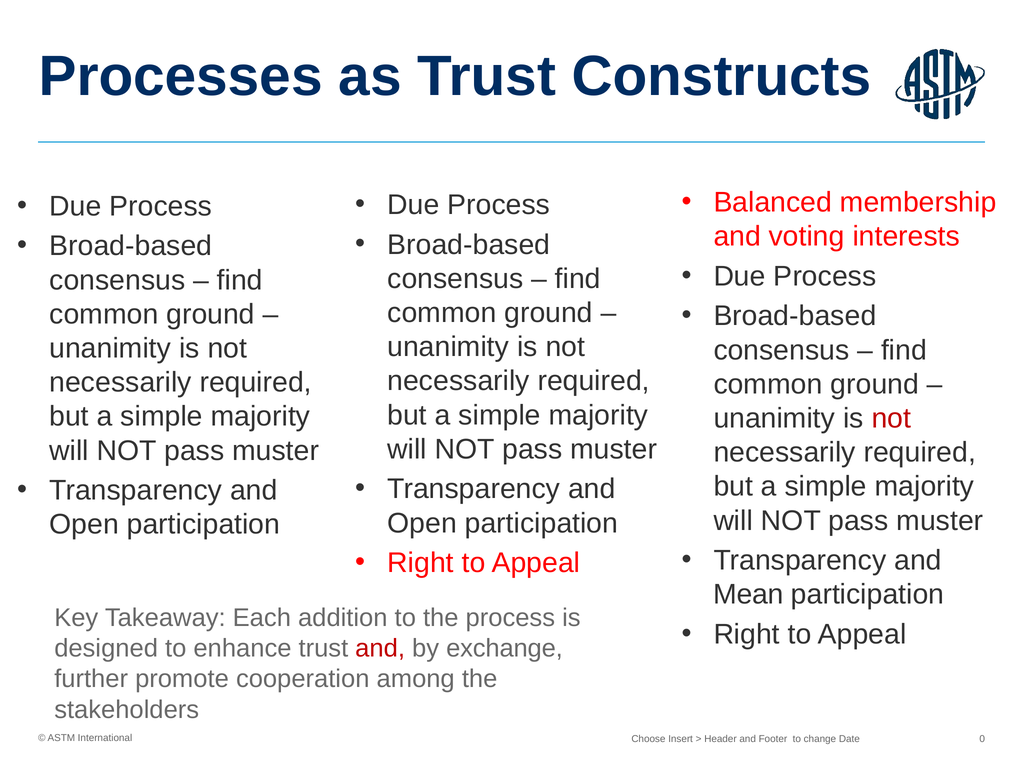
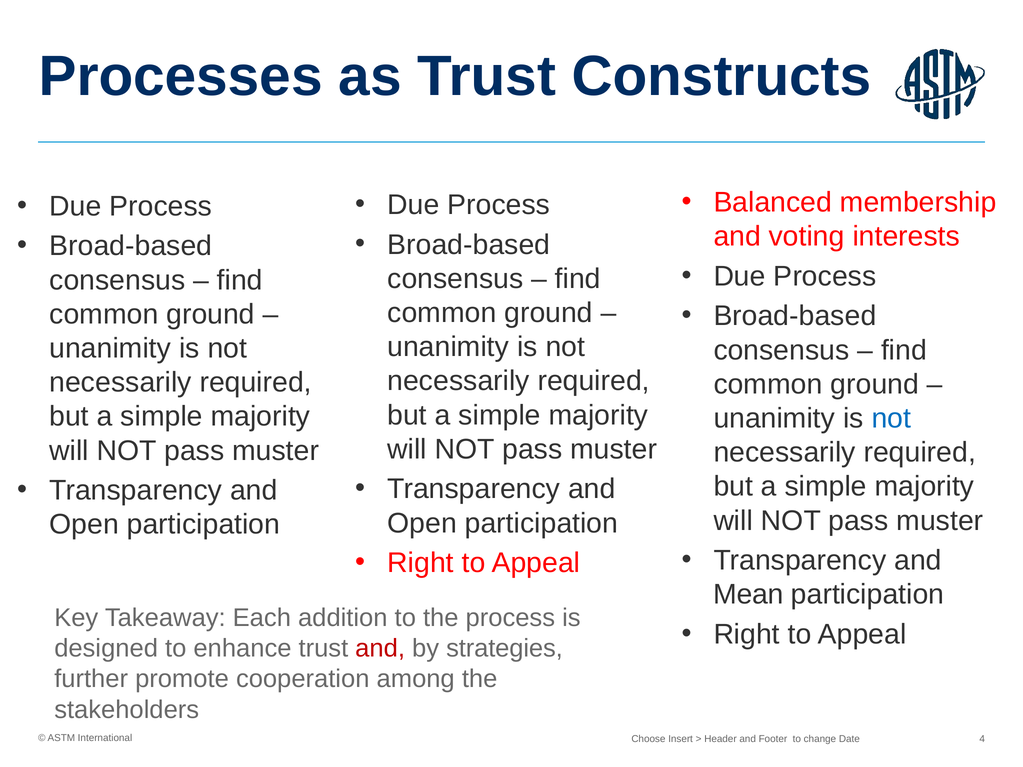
not at (891, 418) colour: red -> blue
exchange: exchange -> strategies
0: 0 -> 4
